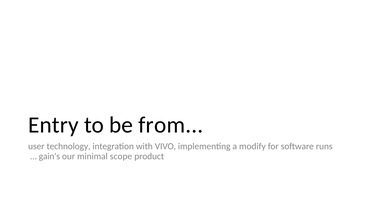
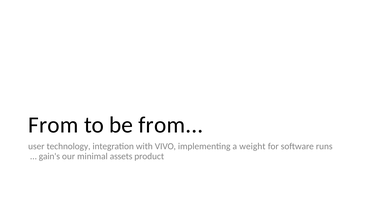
Entry at (53, 125): Entry -> From
modify: modify -> weight
scope: scope -> assets
